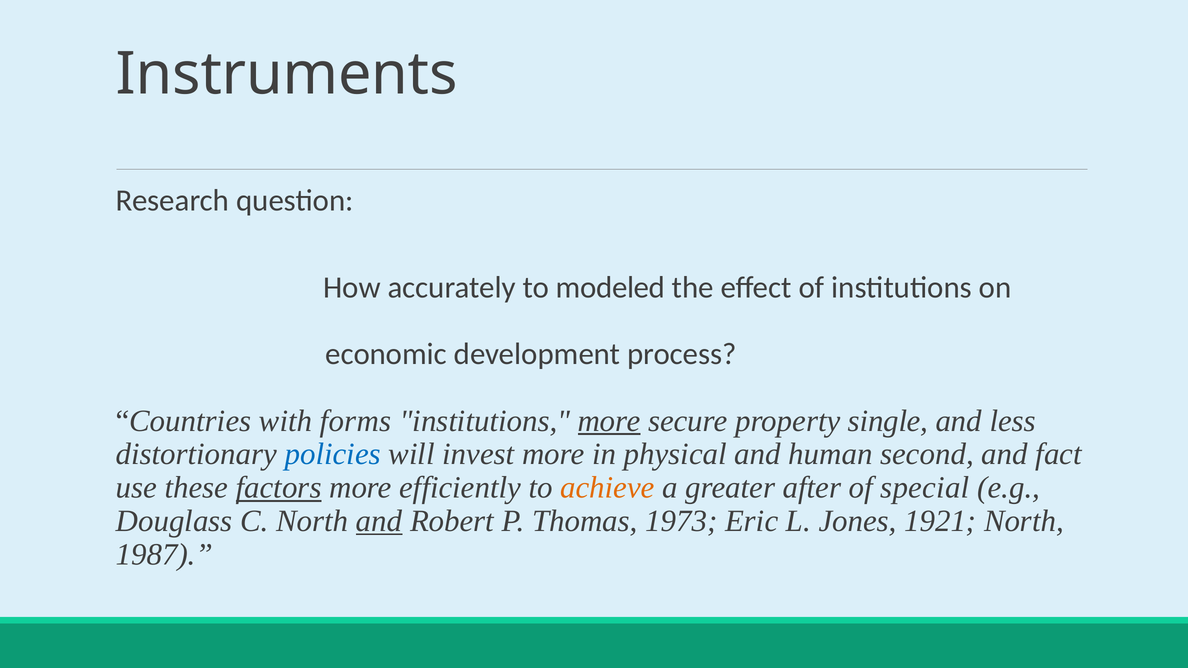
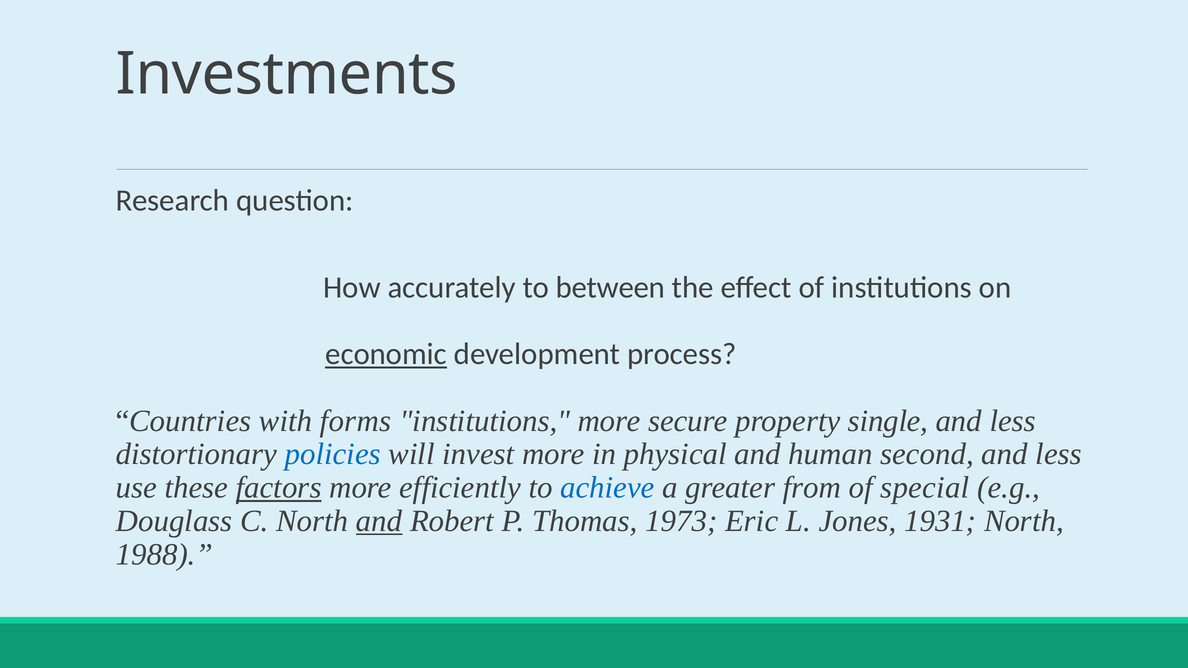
Instruments: Instruments -> Investments
modeled: modeled -> between
economic underline: none -> present
more at (609, 421) underline: present -> none
fact at (1059, 454): fact -> less
achieve colour: orange -> blue
after: after -> from
1921: 1921 -> 1931
1987: 1987 -> 1988
